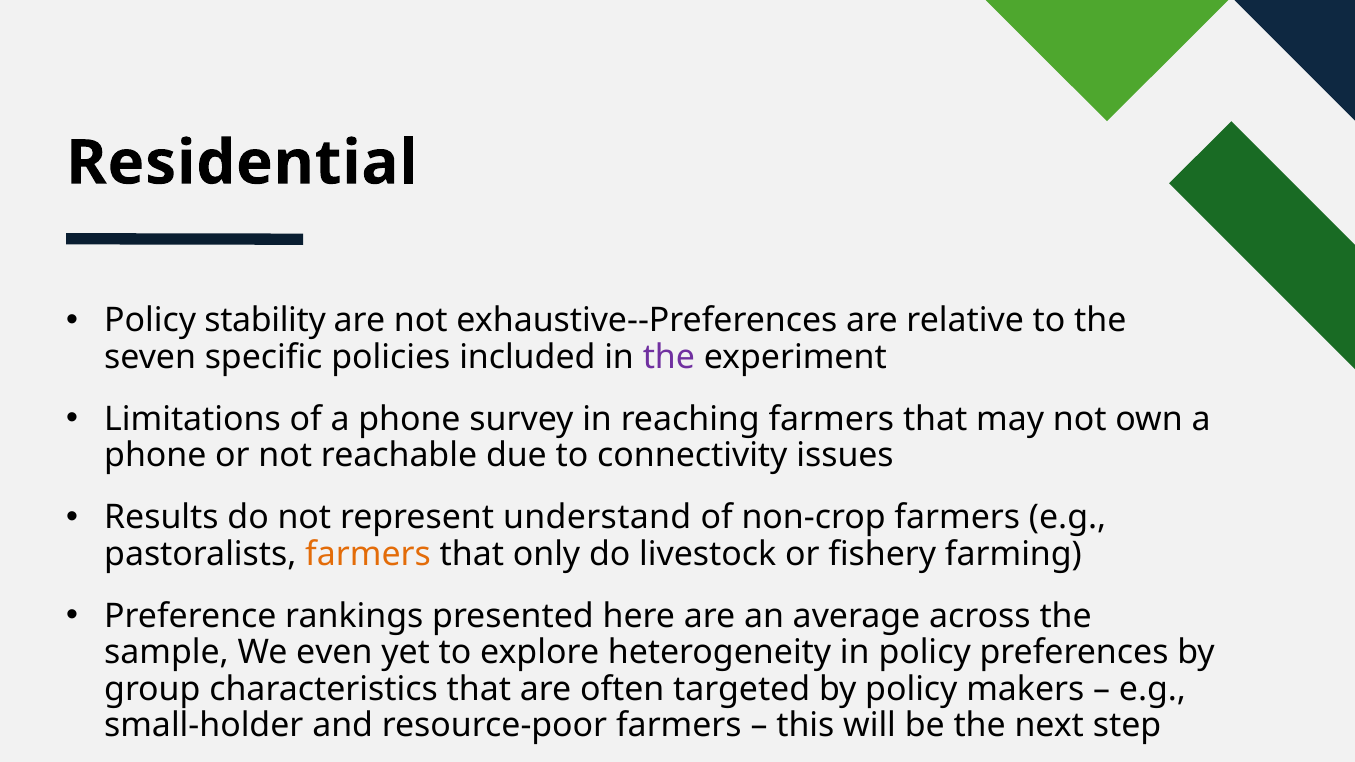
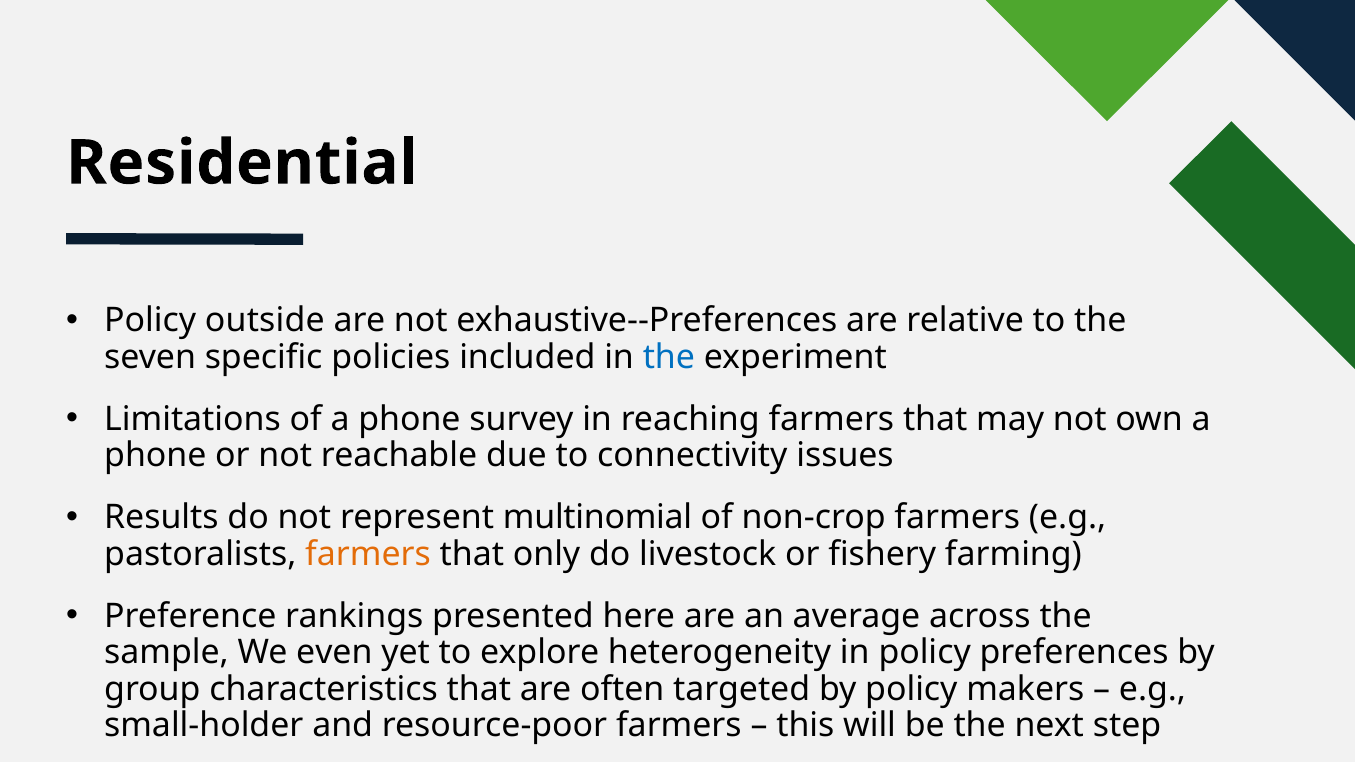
stability: stability -> outside
the at (669, 357) colour: purple -> blue
understand: understand -> multinomial
